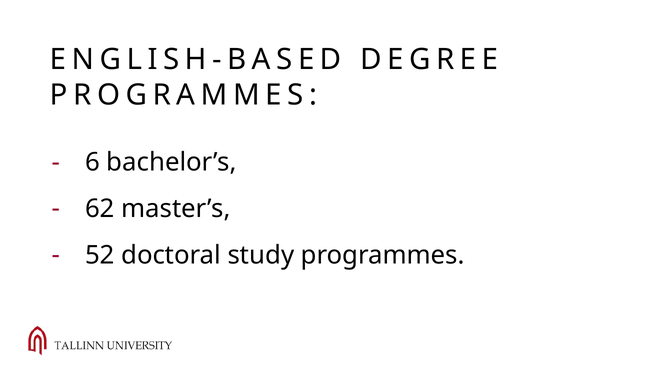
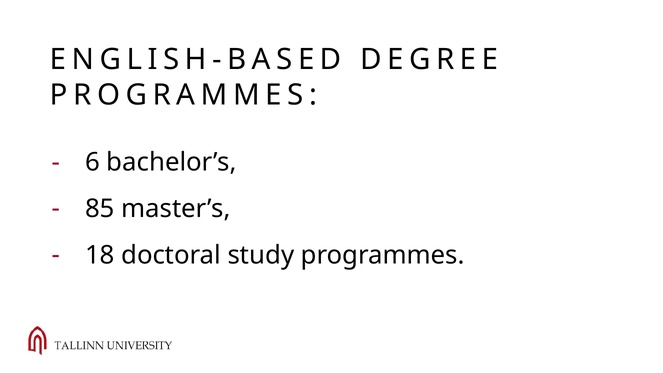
62: 62 -> 85
52: 52 -> 18
